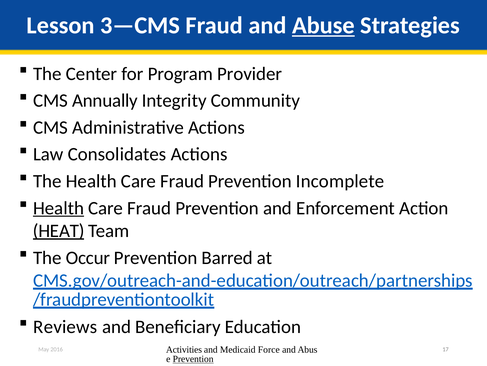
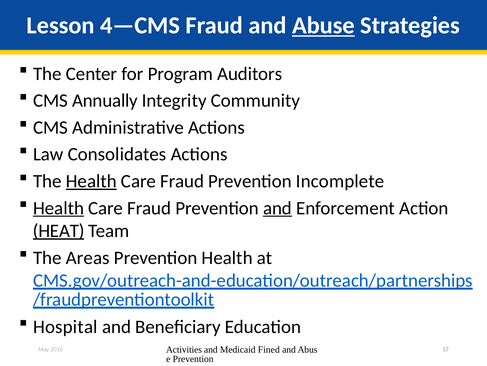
3—CMS: 3—CMS -> 4—CMS
Provider: Provider -> Auditors
Health at (91, 181) underline: none -> present
and at (277, 208) underline: none -> present
Occur: Occur -> Areas
Prevention Barred: Barred -> Health
Reviews: Reviews -> Hospital
Force: Force -> Fined
Prevention at (193, 358) underline: present -> none
